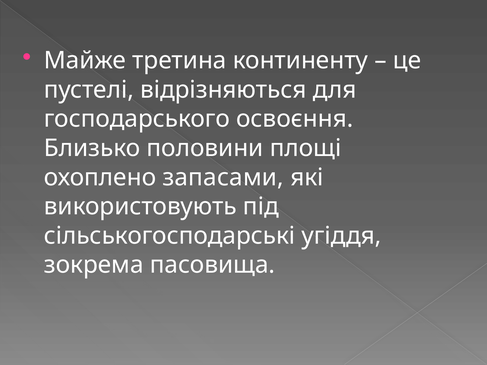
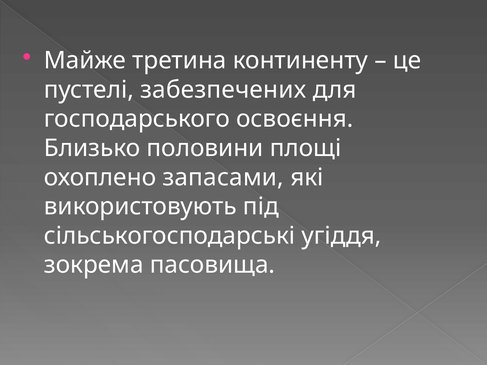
відрізняються: відрізняються -> забезпечених
